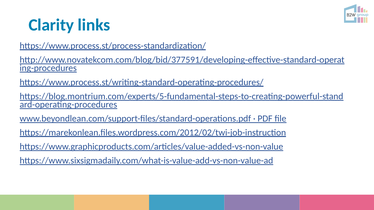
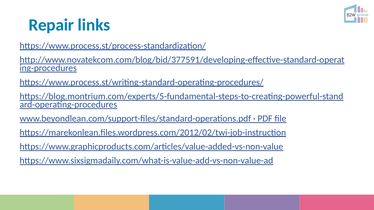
Clarity: Clarity -> Repair
